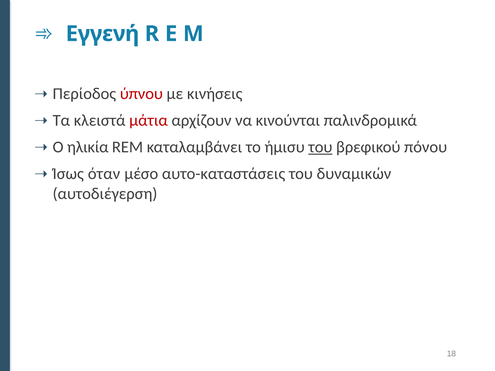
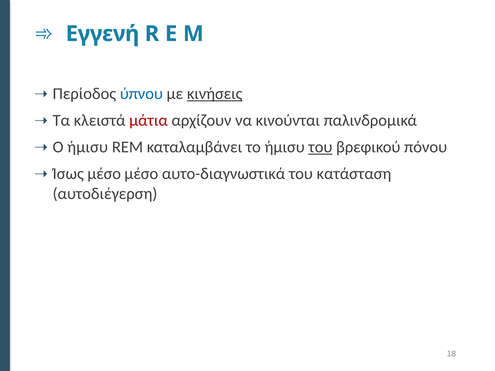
ύπνου colour: red -> blue
κινήσεις underline: none -> present
Ο ηλικία: ηλικία -> ήμισυ
Ίσως όταν: όταν -> μέσο
αυτο-καταστάσεις: αυτο-καταστάσεις -> αυτο-διαγνωστικά
δυναμικών: δυναμικών -> κατάσταση
